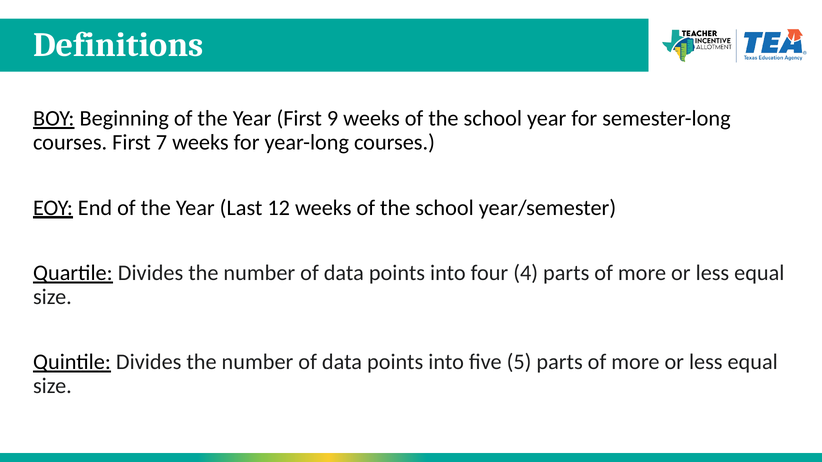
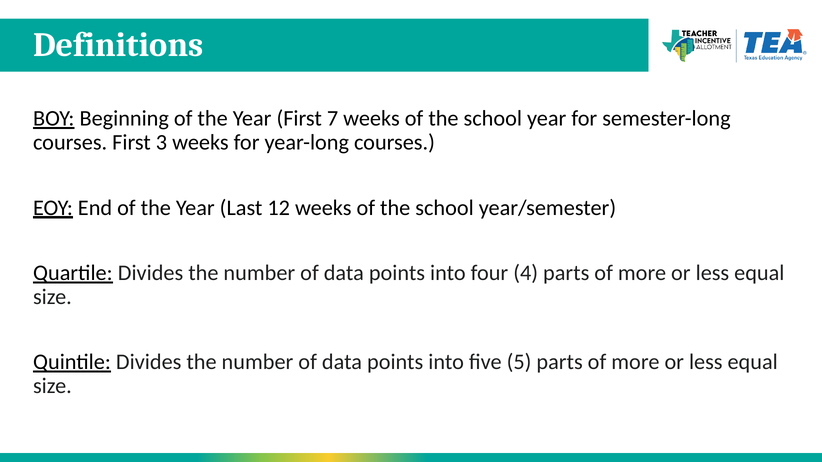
9: 9 -> 7
7: 7 -> 3
